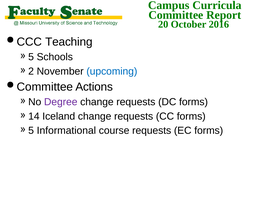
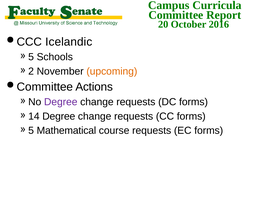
Teaching: Teaching -> Icelandic
upcoming colour: blue -> orange
Iceland at (59, 116): Iceland -> Degree
Informational: Informational -> Mathematical
